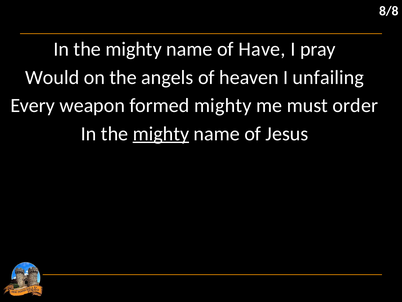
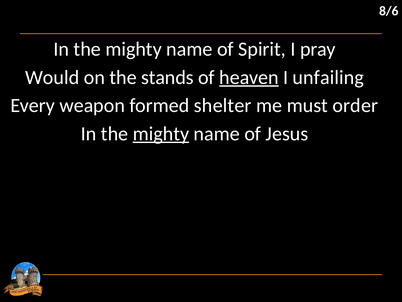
8/8: 8/8 -> 8/6
Have: Have -> Spirit
angels: angels -> stands
heaven underline: none -> present
formed mighty: mighty -> shelter
